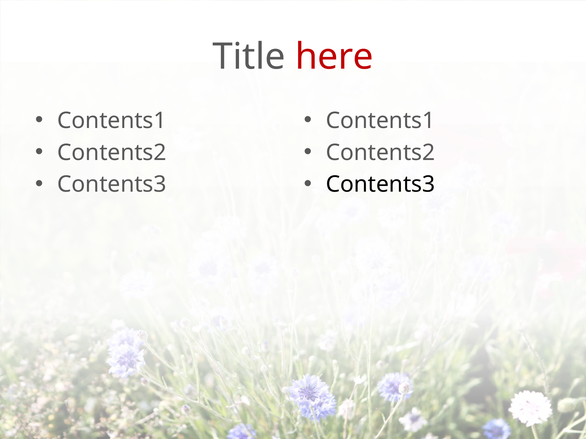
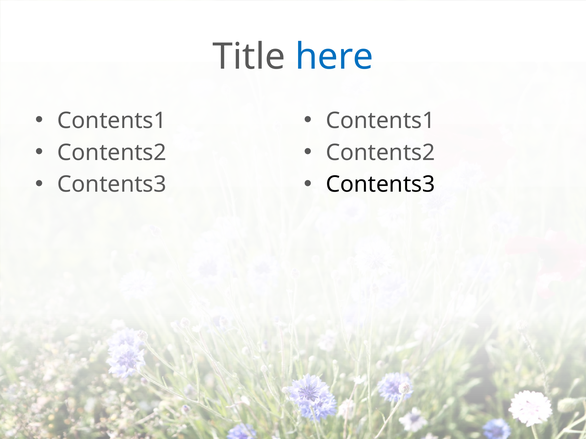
here colour: red -> blue
